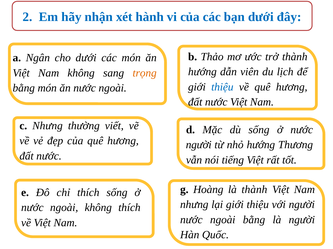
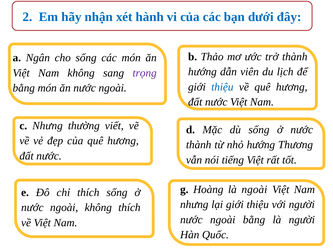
cho dưới: dưới -> sống
trọng colour: orange -> purple
người at (199, 145): người -> thành
là thành: thành -> ngoài
